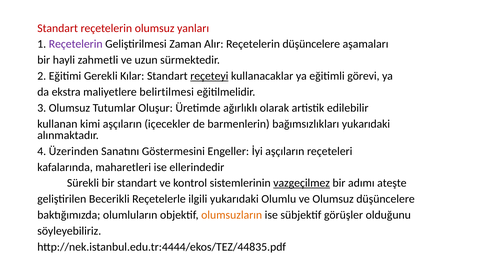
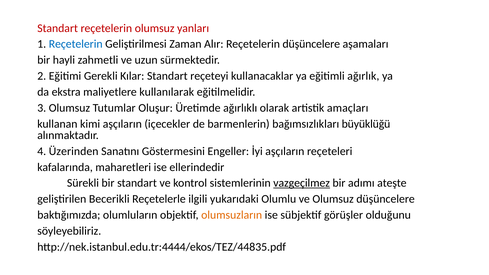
Reçetelerin at (76, 44) colour: purple -> blue
reçeteyi underline: present -> none
görevi: görevi -> ağırlık
belirtilmesi: belirtilmesi -> kullanılarak
edilebilir: edilebilir -> amaçları
bağımsızlıkları yukarıdaki: yukarıdaki -> büyüklüğü
